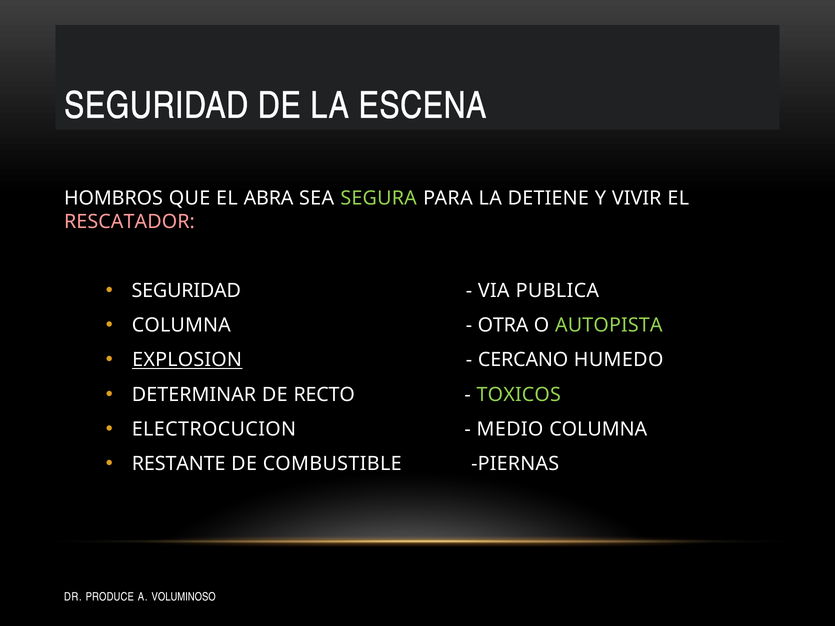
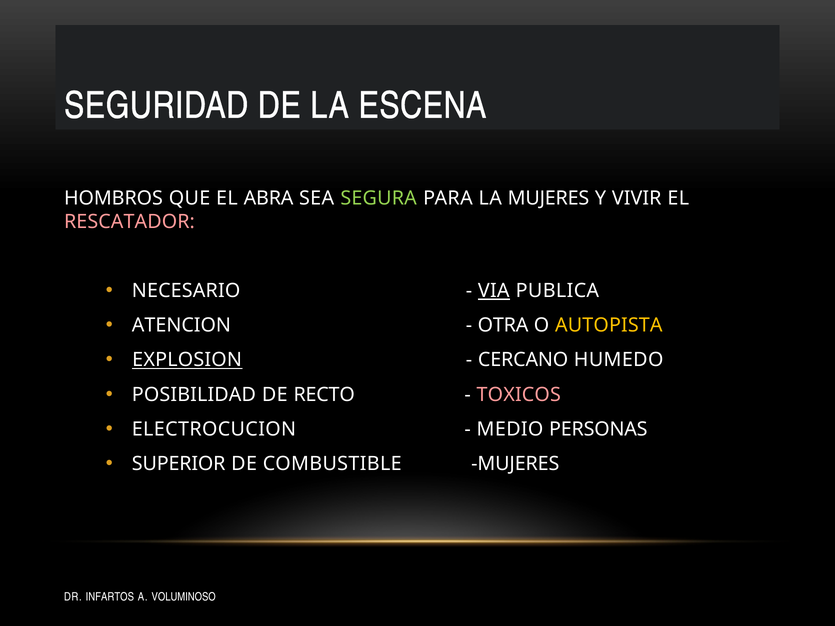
LA DETIENE: DETIENE -> MUJERES
SEGURIDAD at (186, 291): SEGURIDAD -> NECESARIO
VIA underline: none -> present
COLUMNA at (181, 326): COLUMNA -> ATENCION
AUTOPISTA colour: light green -> yellow
DETERMINAR: DETERMINAR -> POSIBILIDAD
TOXICOS colour: light green -> pink
MEDIO COLUMNA: COLUMNA -> PERSONAS
RESTANTE: RESTANTE -> SUPERIOR
COMBUSTIBLE PIERNAS: PIERNAS -> MUJERES
PRODUCE: PRODUCE -> INFARTOS
